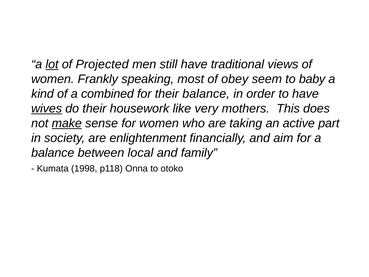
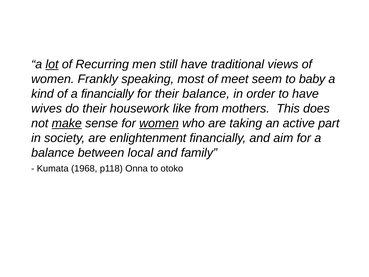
Projected: Projected -> Recurring
obey: obey -> meet
a combined: combined -> financially
wives underline: present -> none
very: very -> from
women at (159, 123) underline: none -> present
1998: 1998 -> 1968
